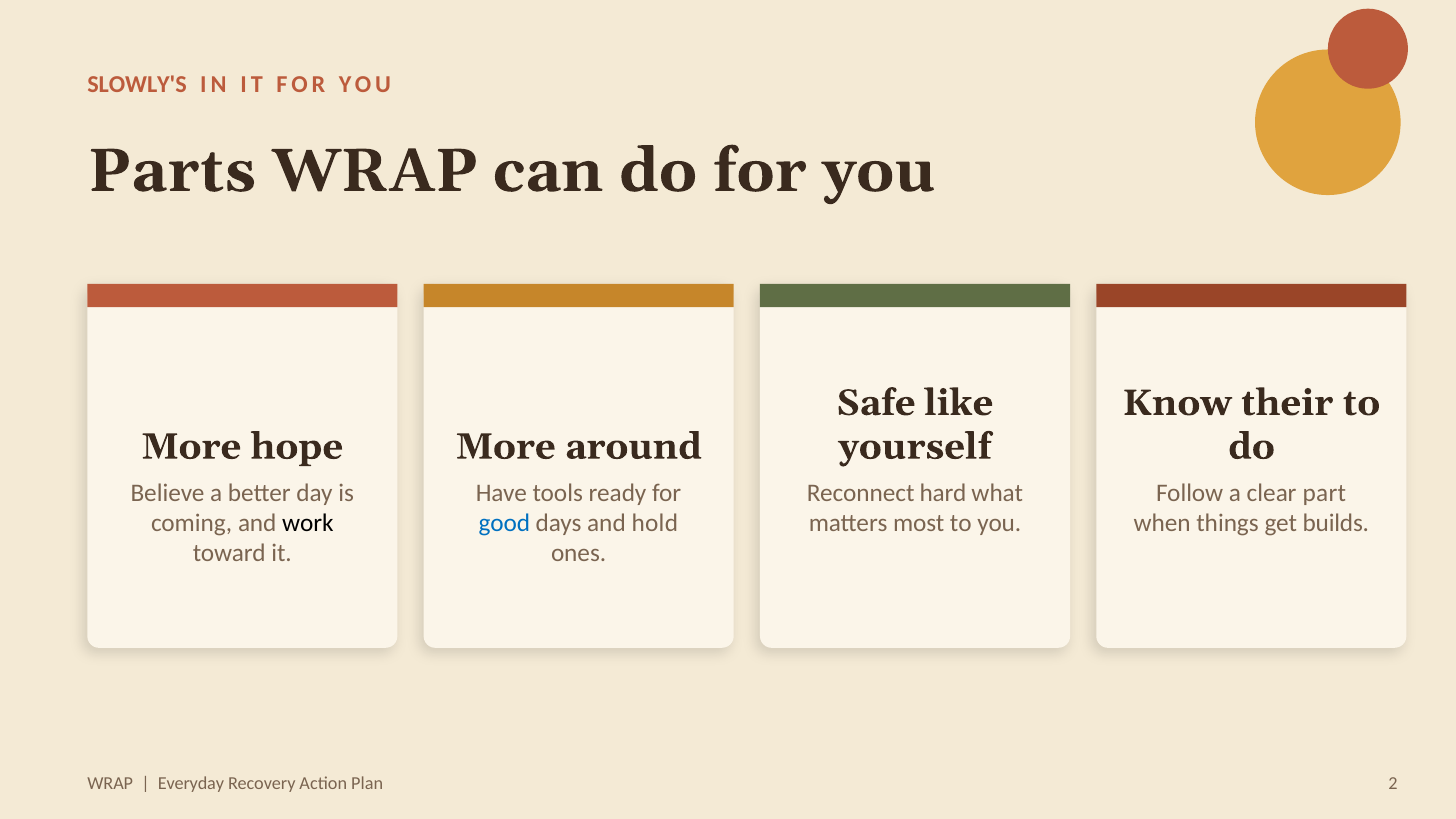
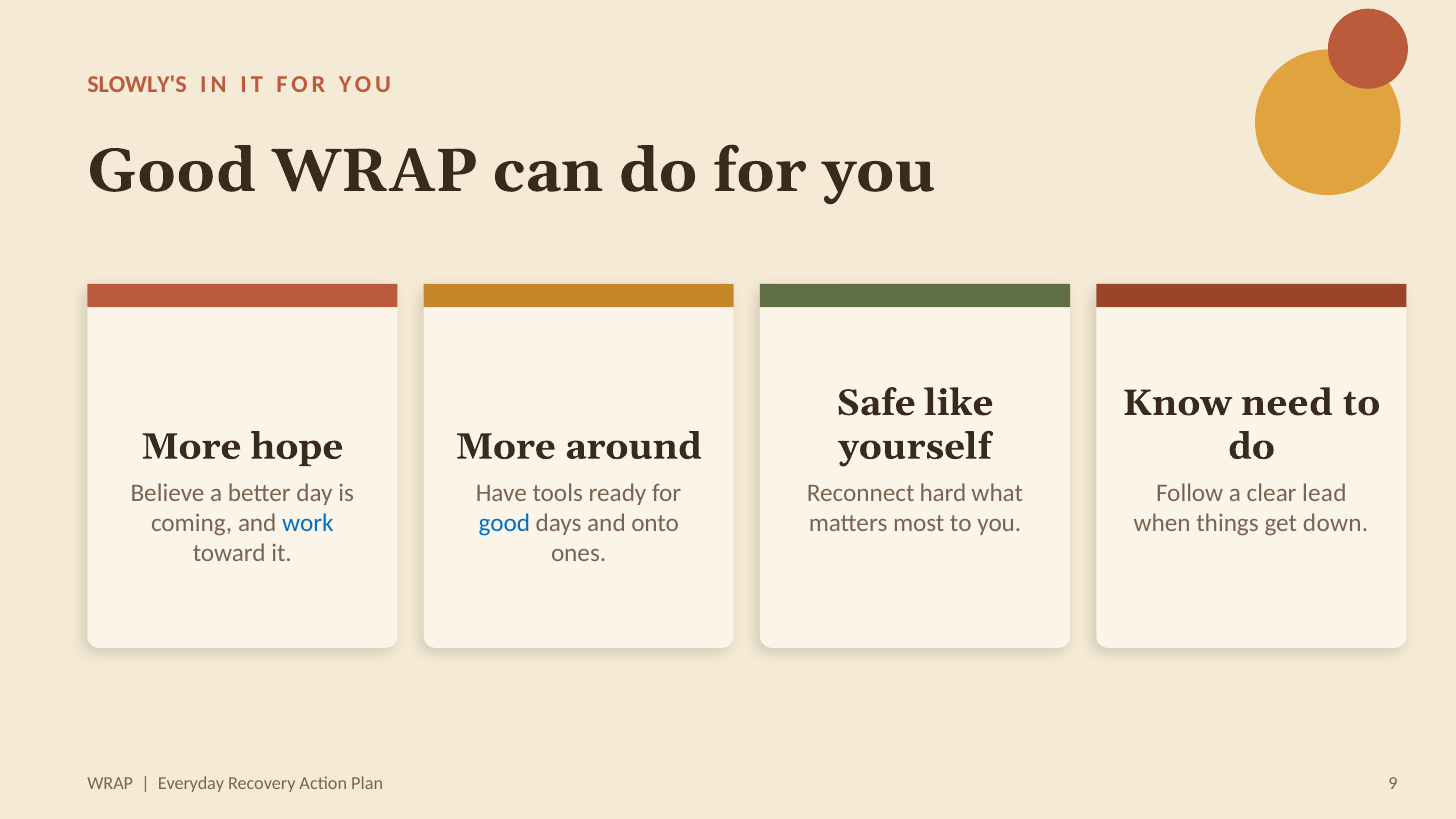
Parts at (172, 171): Parts -> Good
their: their -> need
part: part -> lead
work colour: black -> blue
hold: hold -> onto
builds: builds -> down
2: 2 -> 9
